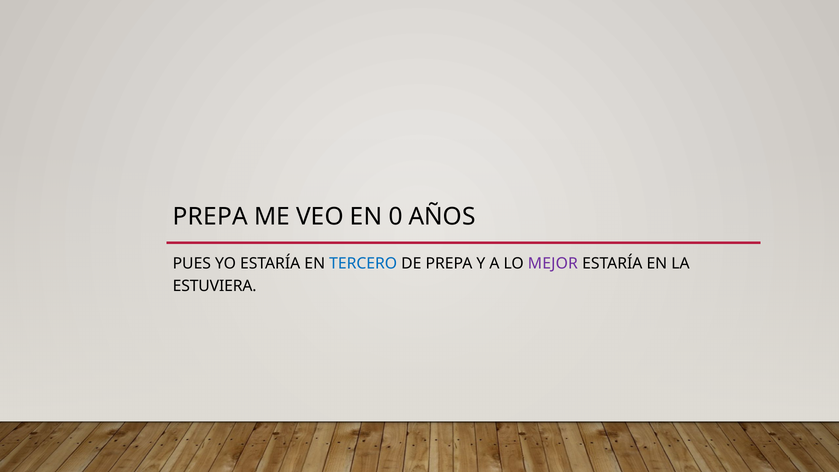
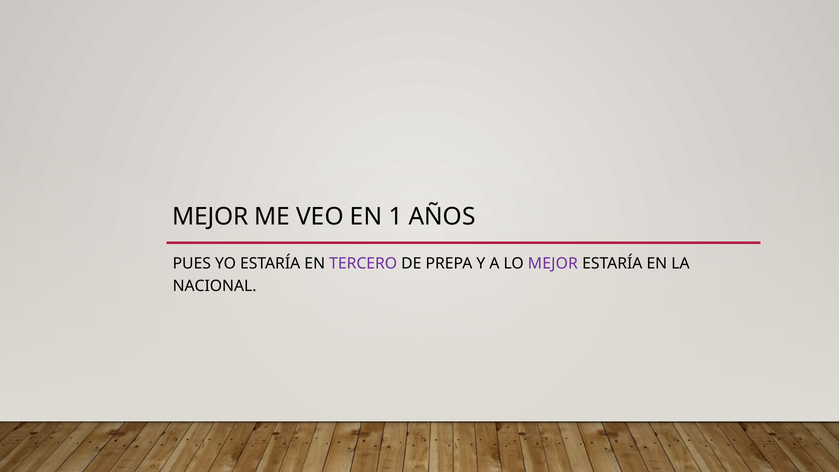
PREPA at (210, 217): PREPA -> MEJOR
0: 0 -> 1
TERCERO colour: blue -> purple
ESTUVIERA: ESTUVIERA -> NACIONAL
